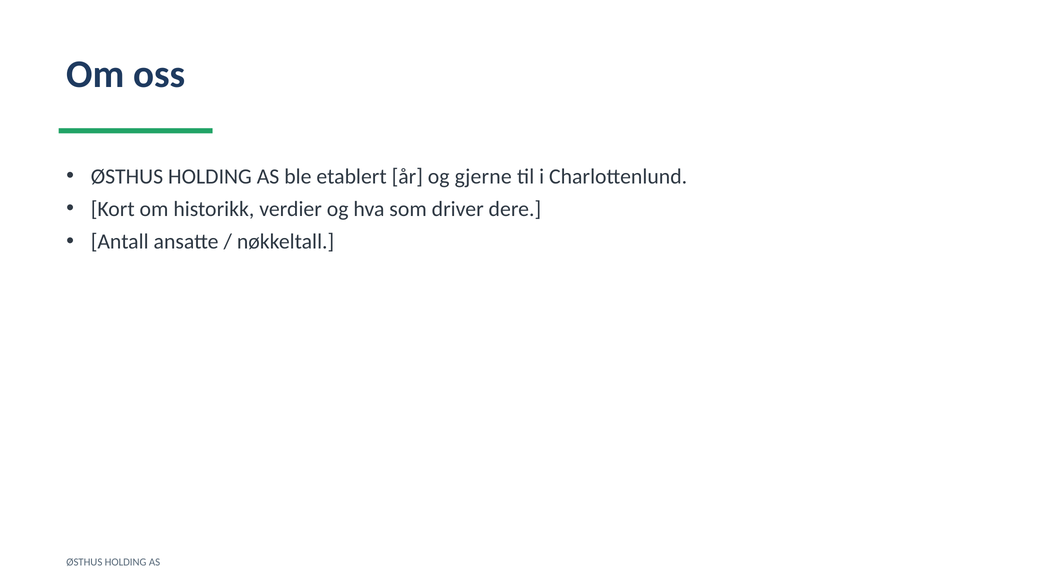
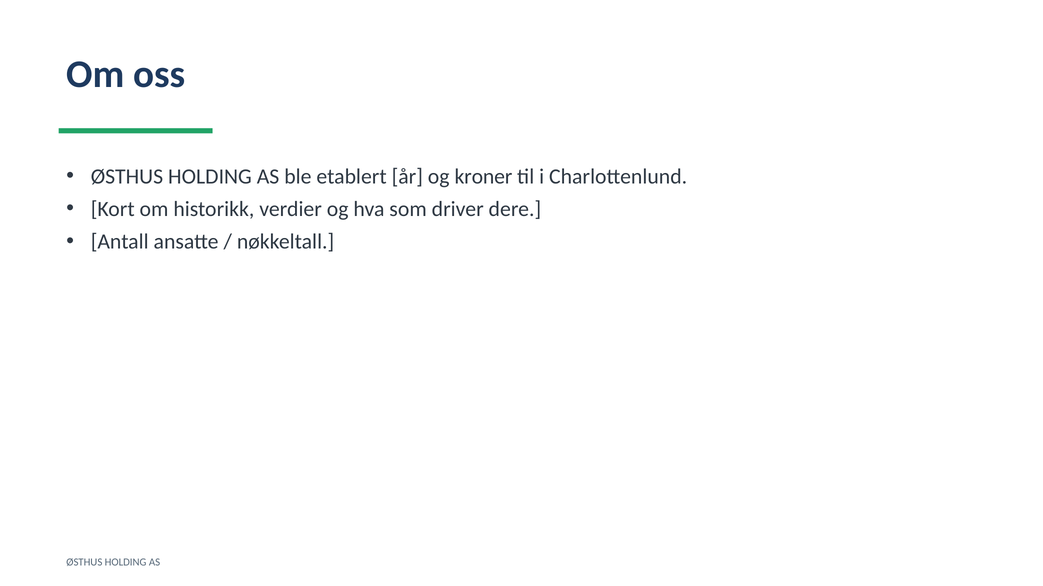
gjerne: gjerne -> kroner
